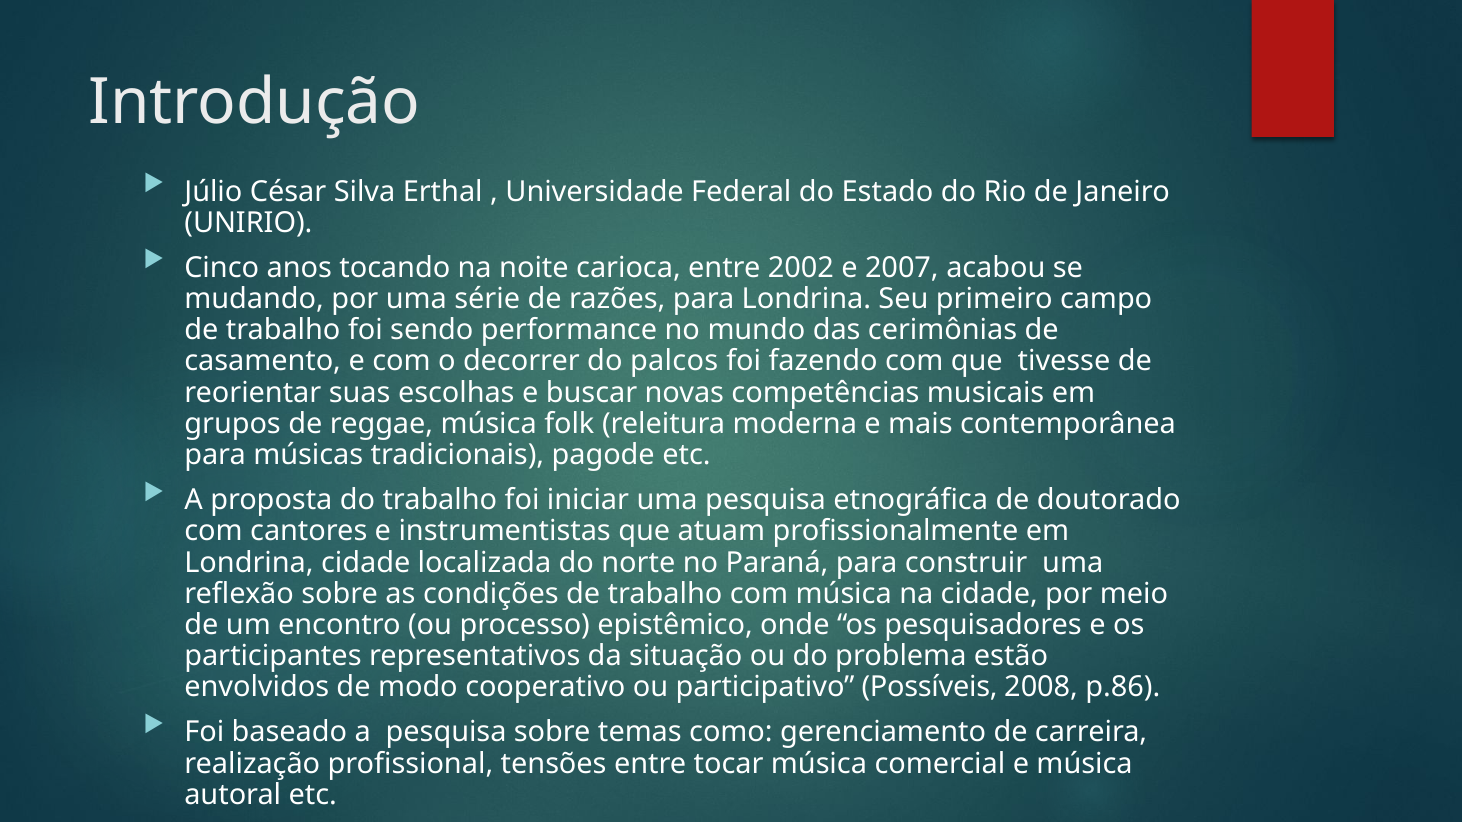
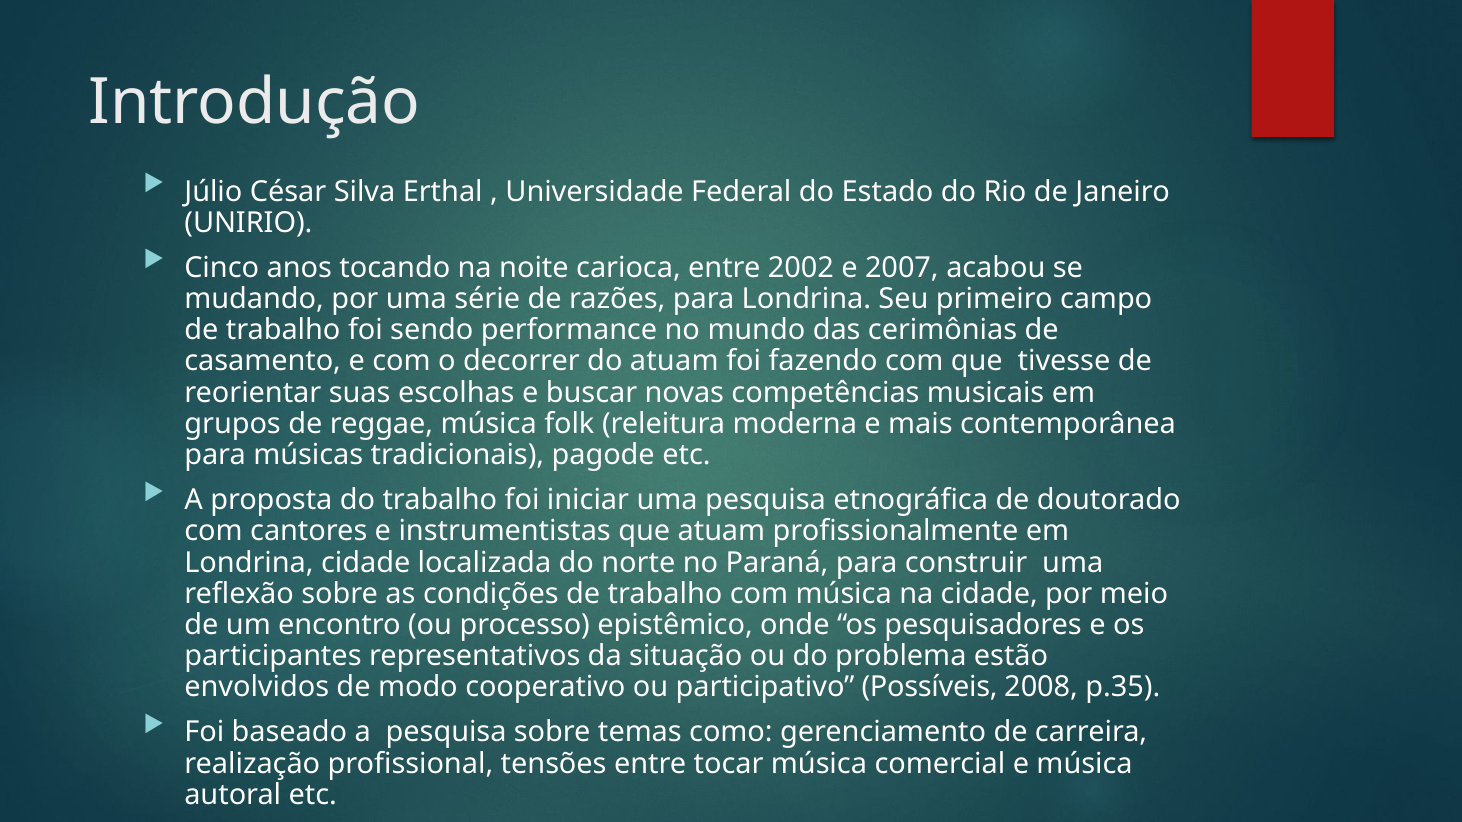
do palcos: palcos -> atuam
p.86: p.86 -> p.35
